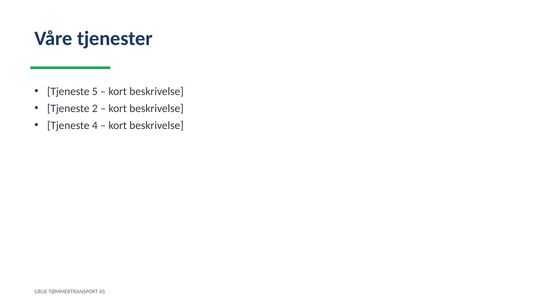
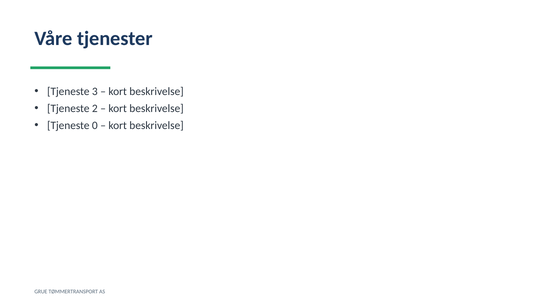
5: 5 -> 3
4: 4 -> 0
